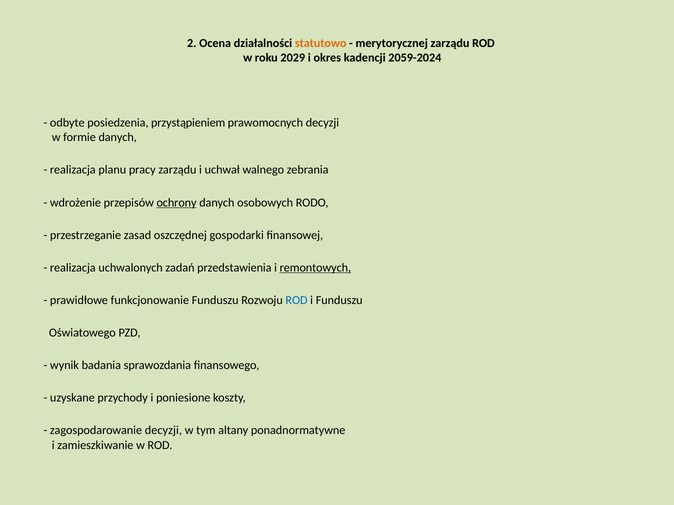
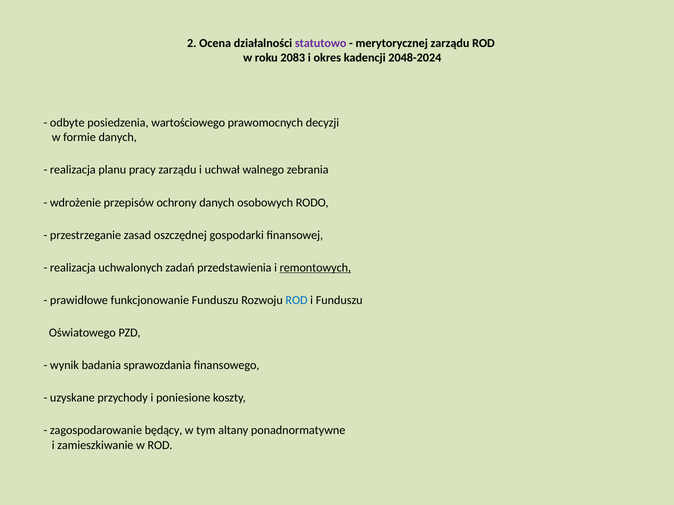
statutowo colour: orange -> purple
2029: 2029 -> 2083
2059-2024: 2059-2024 -> 2048-2024
przystąpieniem: przystąpieniem -> wartościowego
ochrony underline: present -> none
zagospodarowanie decyzji: decyzji -> będący
